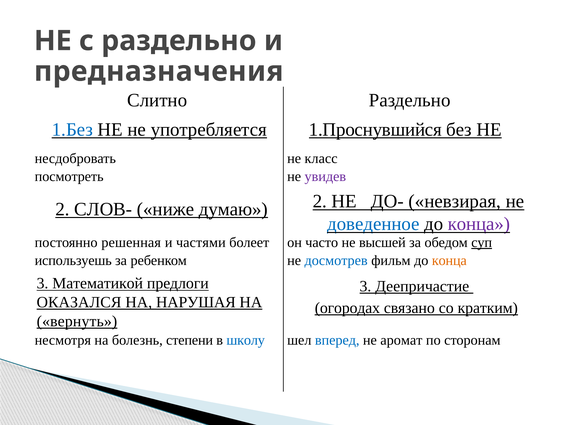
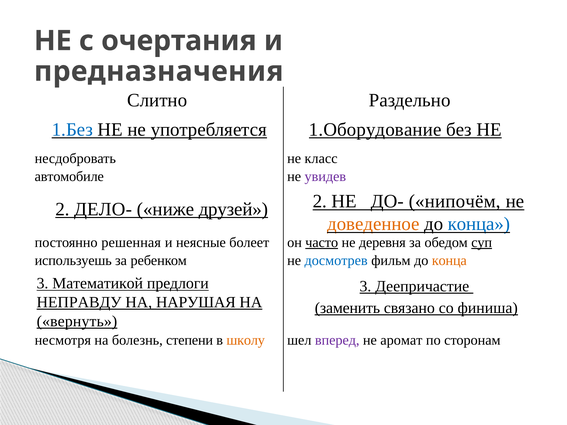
с раздельно: раздельно -> очертания
1.Проснувшийся: 1.Проснувшийся -> 1.Оборудование
посмотреть: посмотреть -> автомобиле
СЛОВ-: СЛОВ- -> ДЕЛО-
думаю: думаю -> друзей
невзирая: невзирая -> нипочём
доведенное colour: blue -> orange
конца at (479, 224) colour: purple -> blue
частями: частями -> неясные
часто underline: none -> present
высшей: высшей -> деревня
ОКАЗАЛСЯ: ОКАЗАЛСЯ -> НЕПРАВДУ
огородах: огородах -> заменить
кратким: кратким -> финиша
школу colour: blue -> orange
вперед colour: blue -> purple
